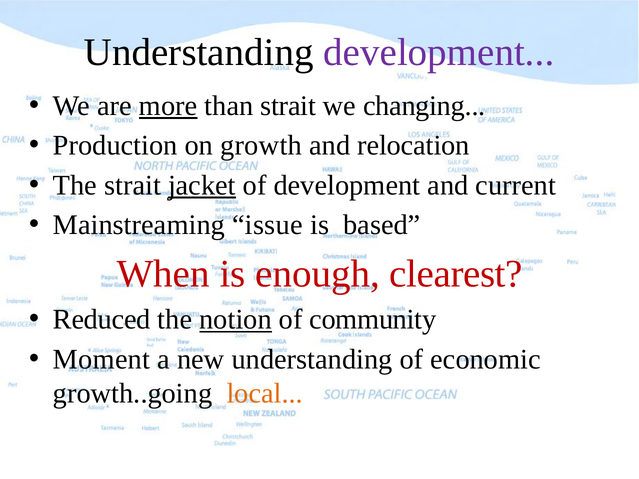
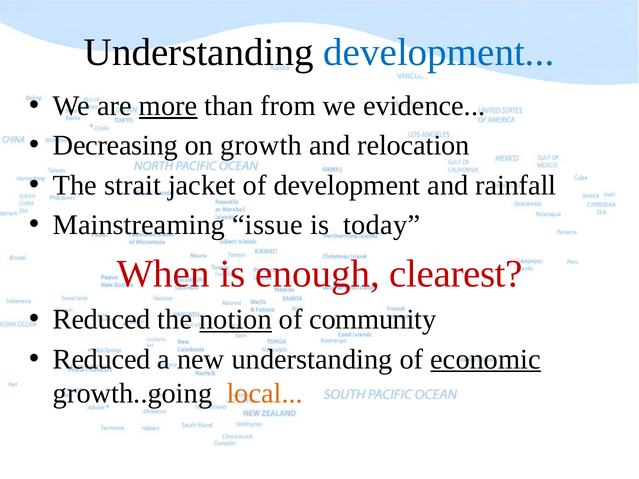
development at (439, 52) colour: purple -> blue
than strait: strait -> from
changing: changing -> evidence
Production: Production -> Decreasing
jacket underline: present -> none
current: current -> rainfall
based: based -> today
Moment at (102, 359): Moment -> Reduced
economic underline: none -> present
